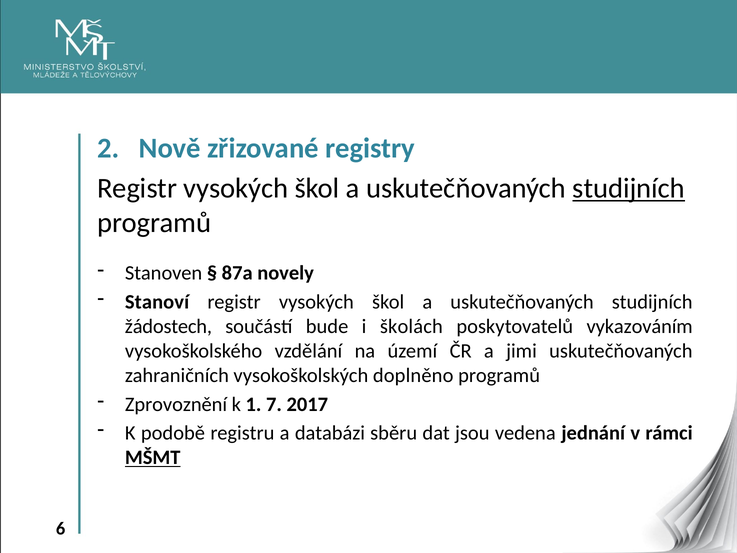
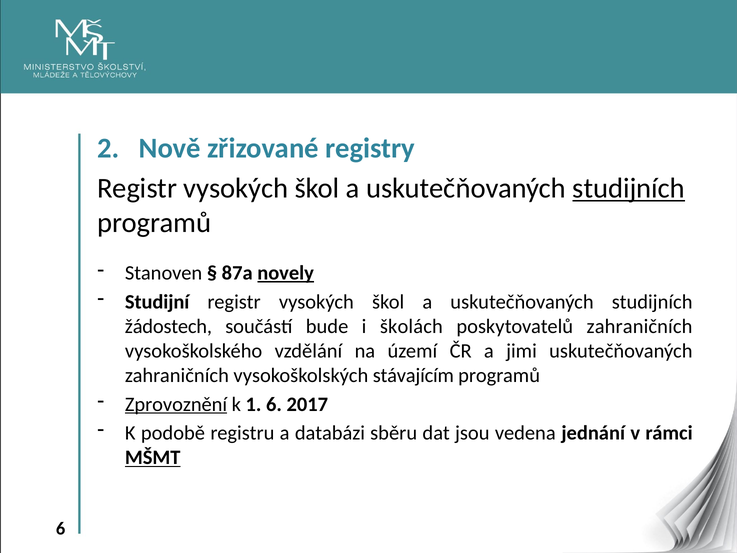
novely underline: none -> present
Stanoví: Stanoví -> Studijní
poskytovatelů vykazováním: vykazováním -> zahraničních
doplněno: doplněno -> stávajícím
Zprovoznění underline: none -> present
1 7: 7 -> 6
